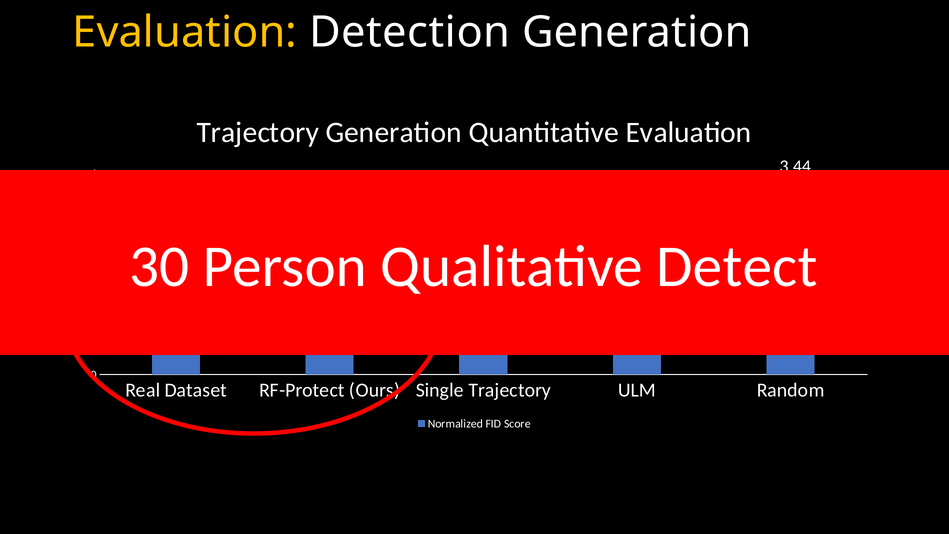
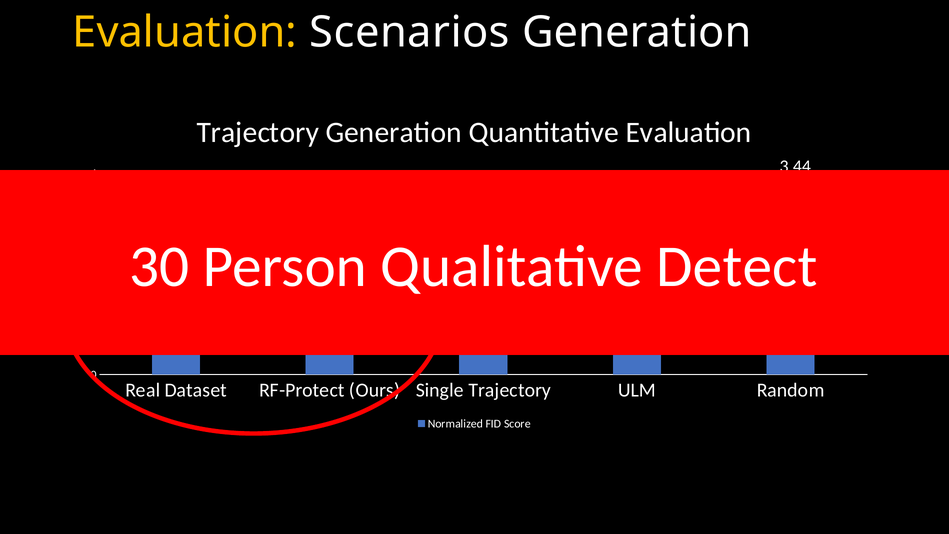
Detection: Detection -> Scenarios
